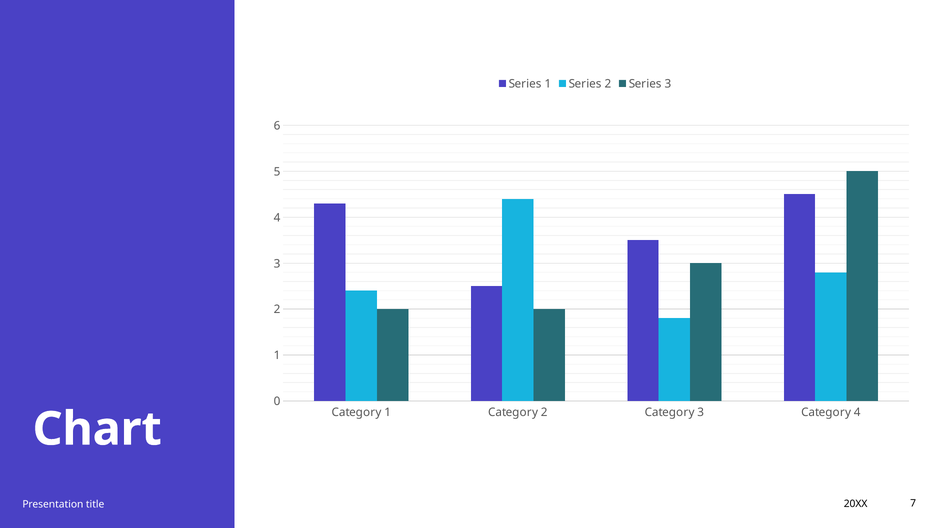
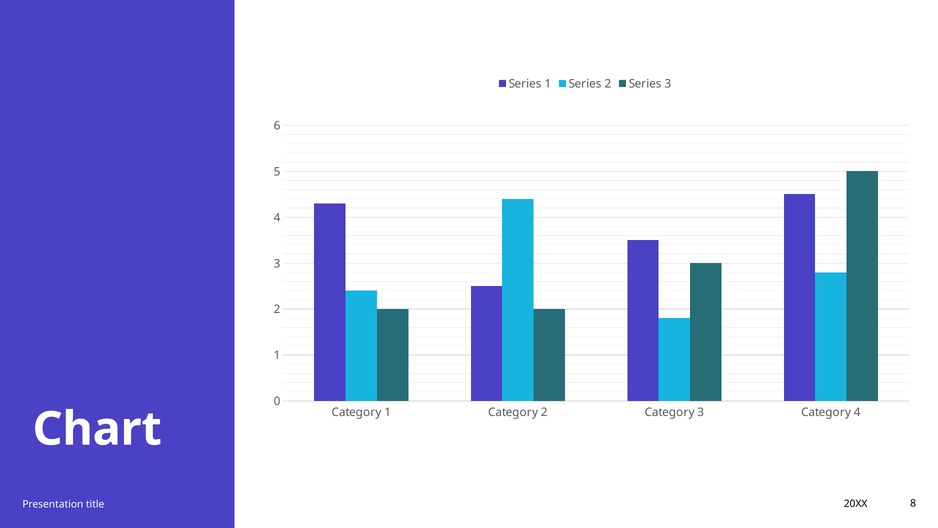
7: 7 -> 8
